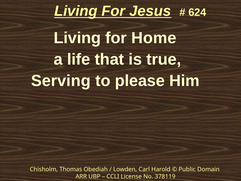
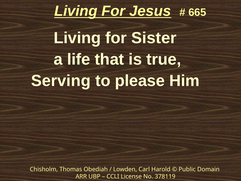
624: 624 -> 665
Home: Home -> Sister
